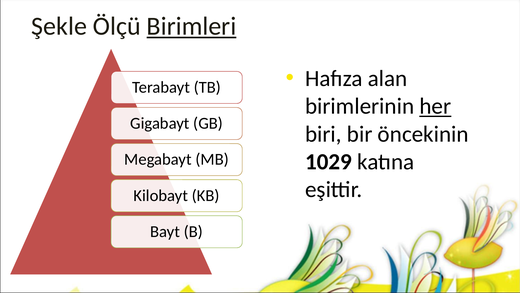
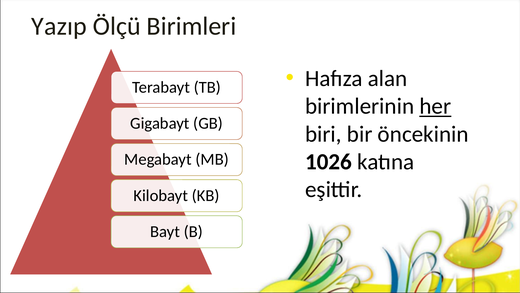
Şekle: Şekle -> Yazıp
Birimleri underline: present -> none
1029: 1029 -> 1026
